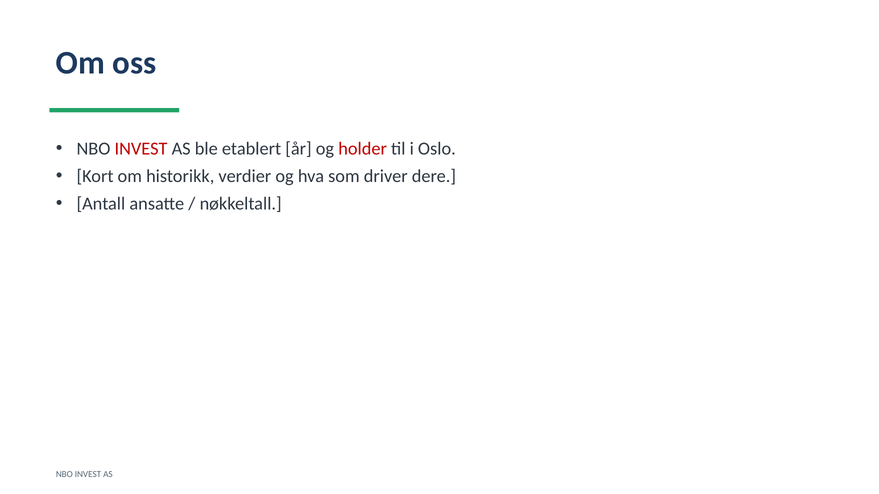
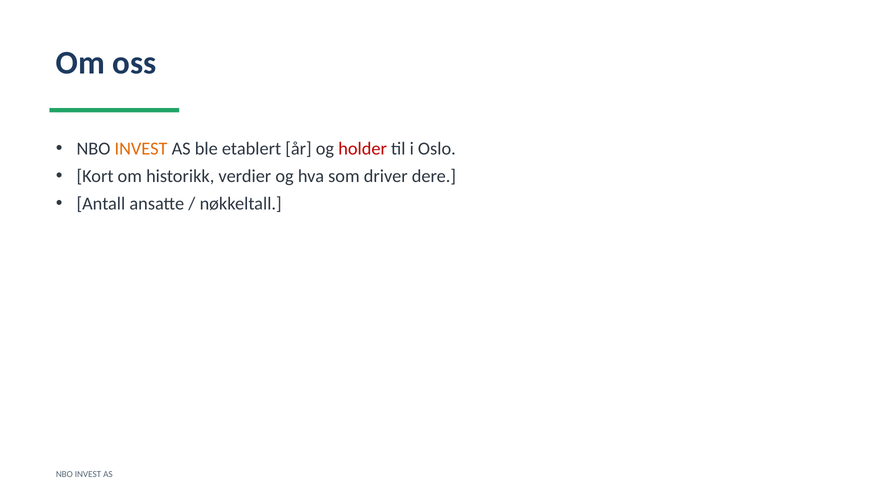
INVEST at (141, 149) colour: red -> orange
